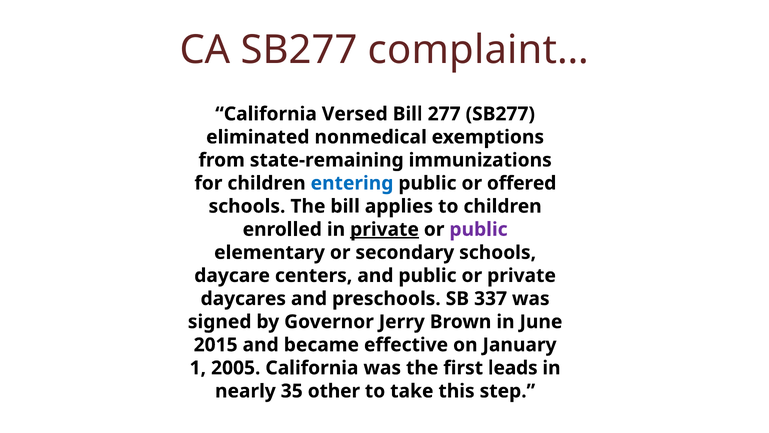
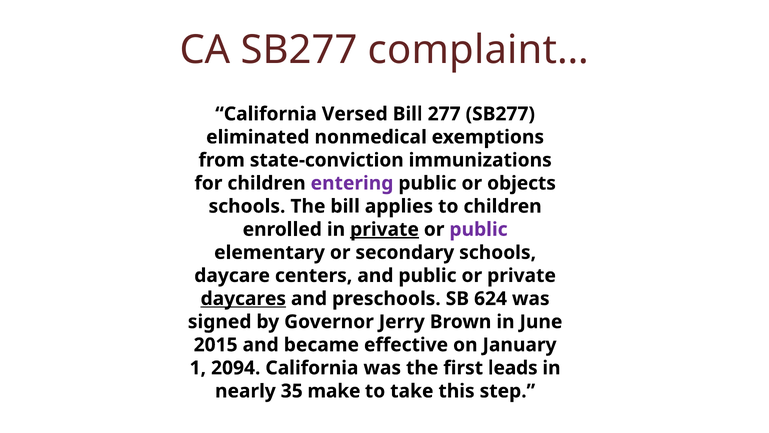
state-remaining: state-remaining -> state-conviction
entering colour: blue -> purple
offered: offered -> objects
daycares underline: none -> present
337: 337 -> 624
2005: 2005 -> 2094
other: other -> make
